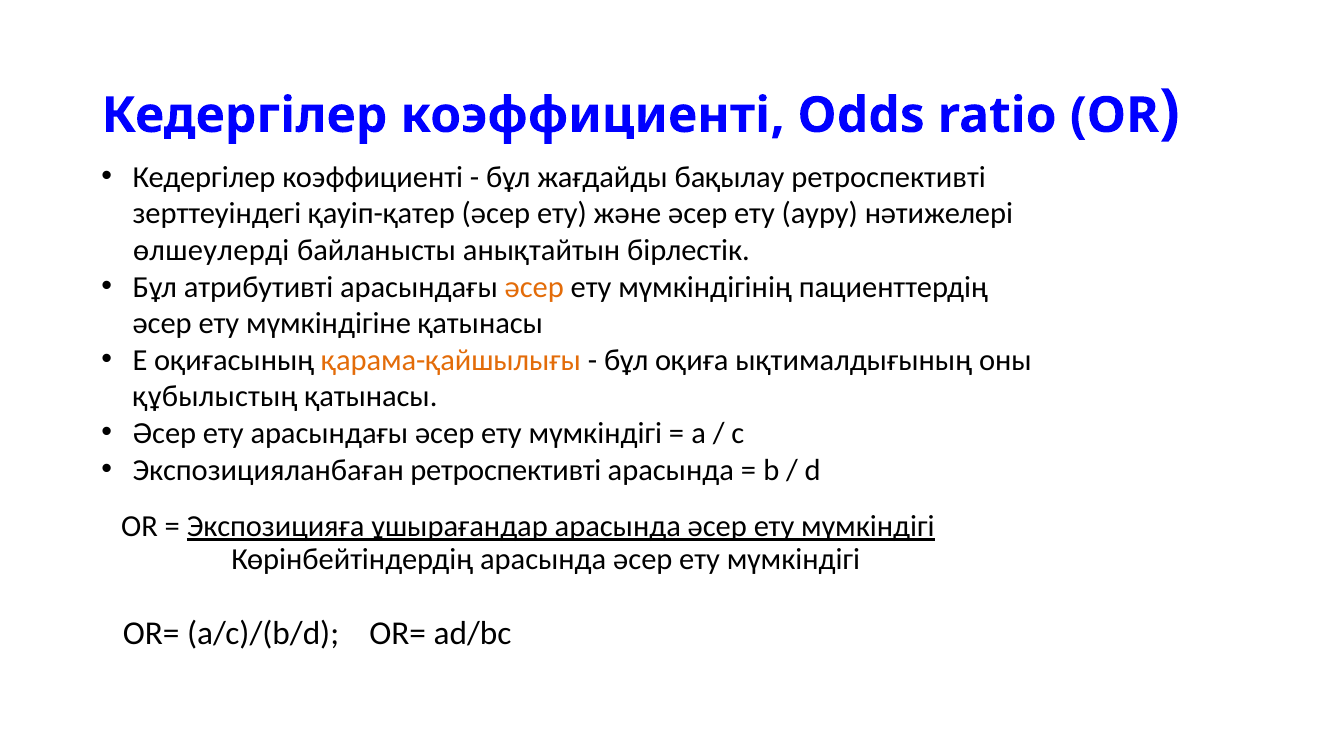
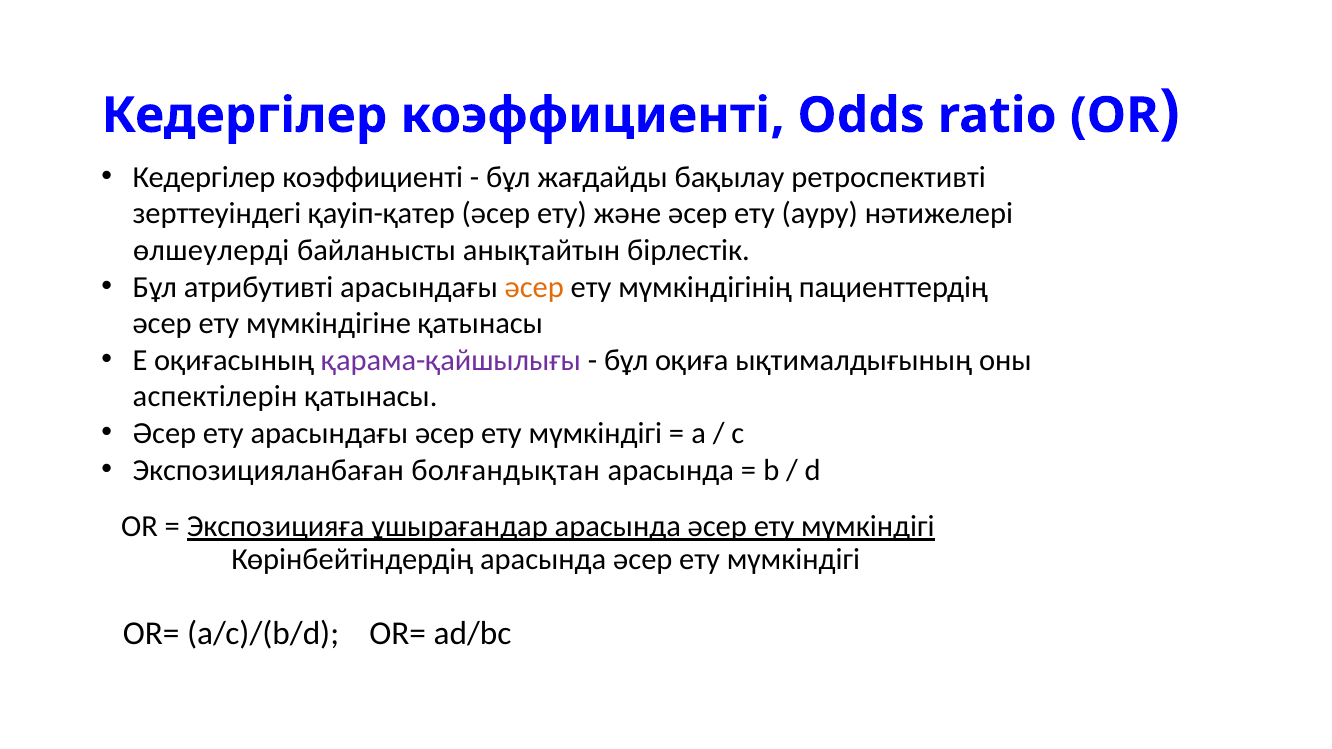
қарама-қайшылығы colour: orange -> purple
құбылыстың: құбылыстың -> аспектілерін
Экспозицияланбаған ретроспективті: ретроспективті -> болғандықтан
